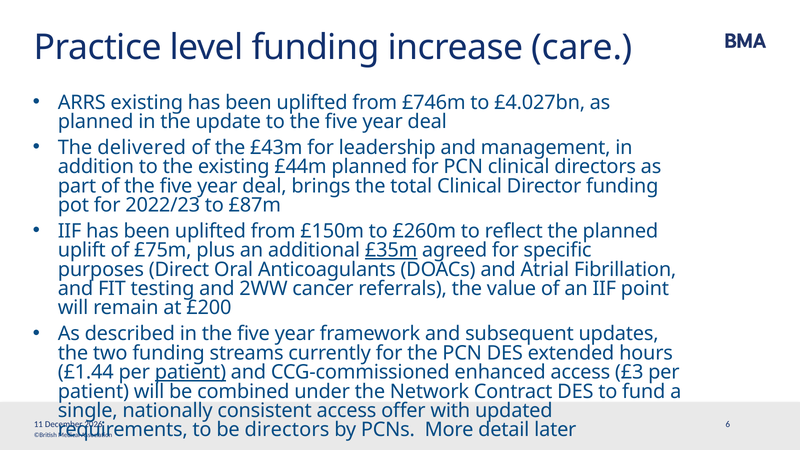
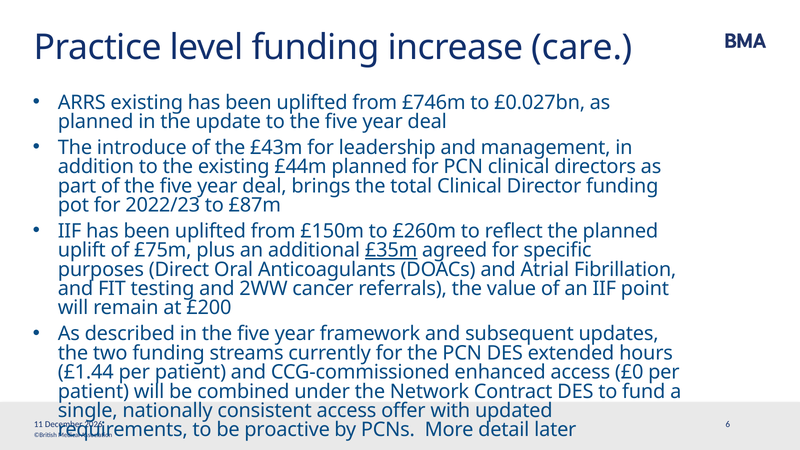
£4.027bn: £4.027bn -> £0.027bn
delivered: delivered -> introduce
patient at (190, 372) underline: present -> none
£3: £3 -> £0
be directors: directors -> proactive
